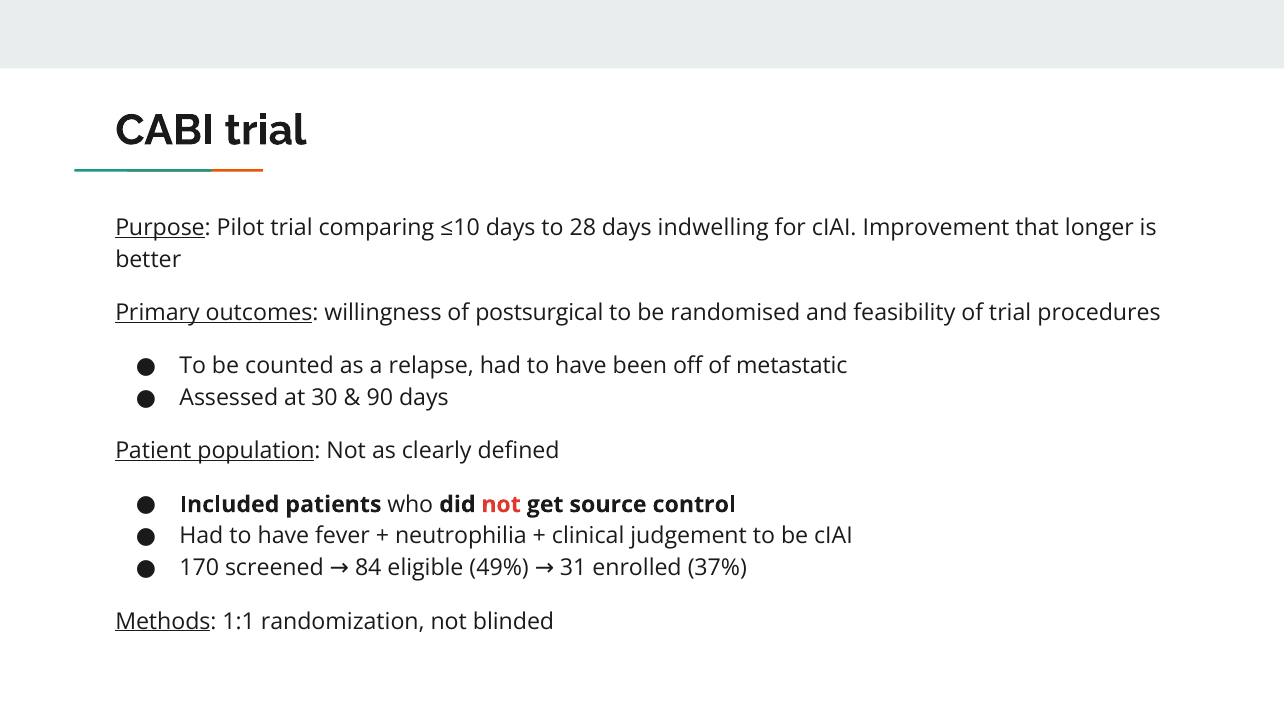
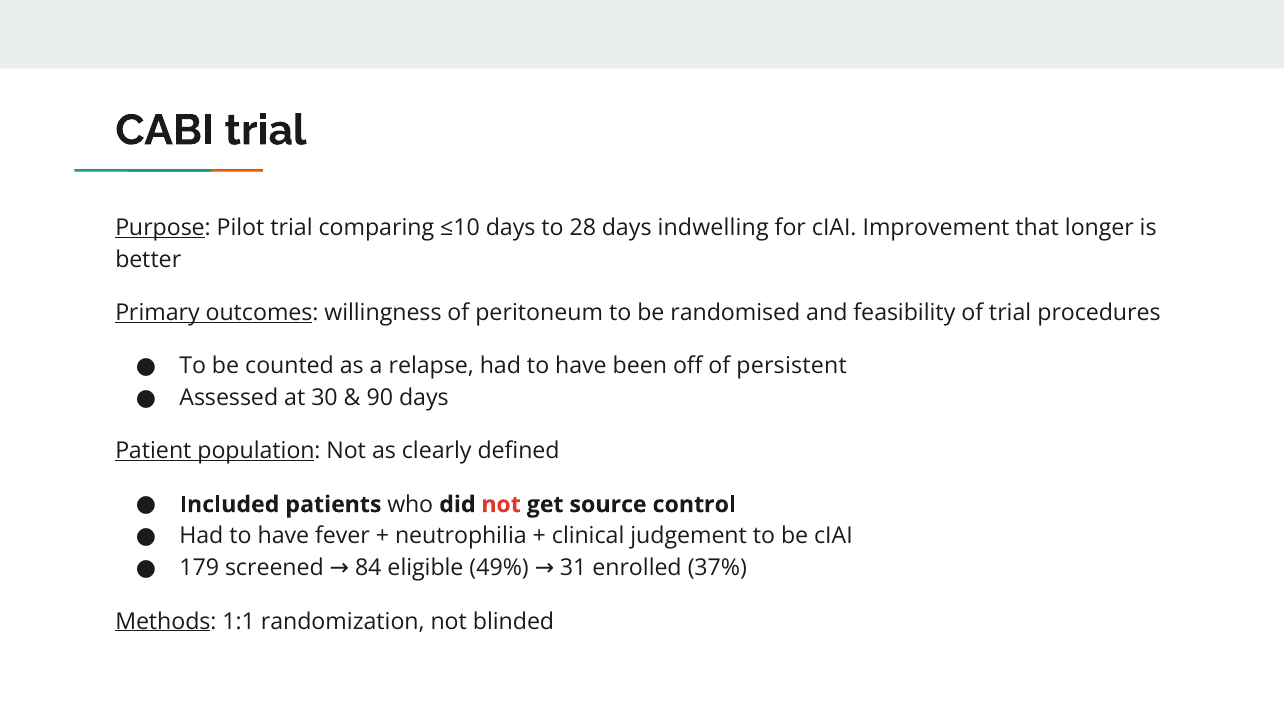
postsurgical: postsurgical -> peritoneum
metastatic: metastatic -> persistent
170: 170 -> 179
